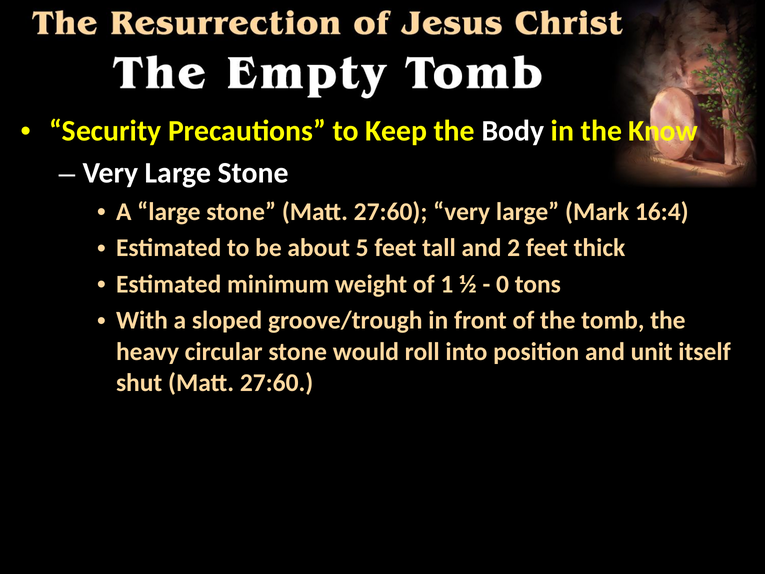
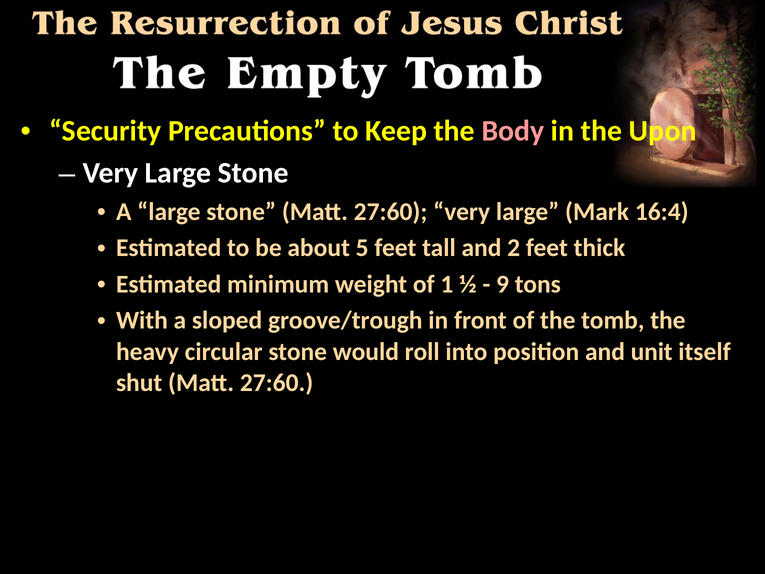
Body colour: white -> pink
Know: Know -> Upon
0: 0 -> 9
